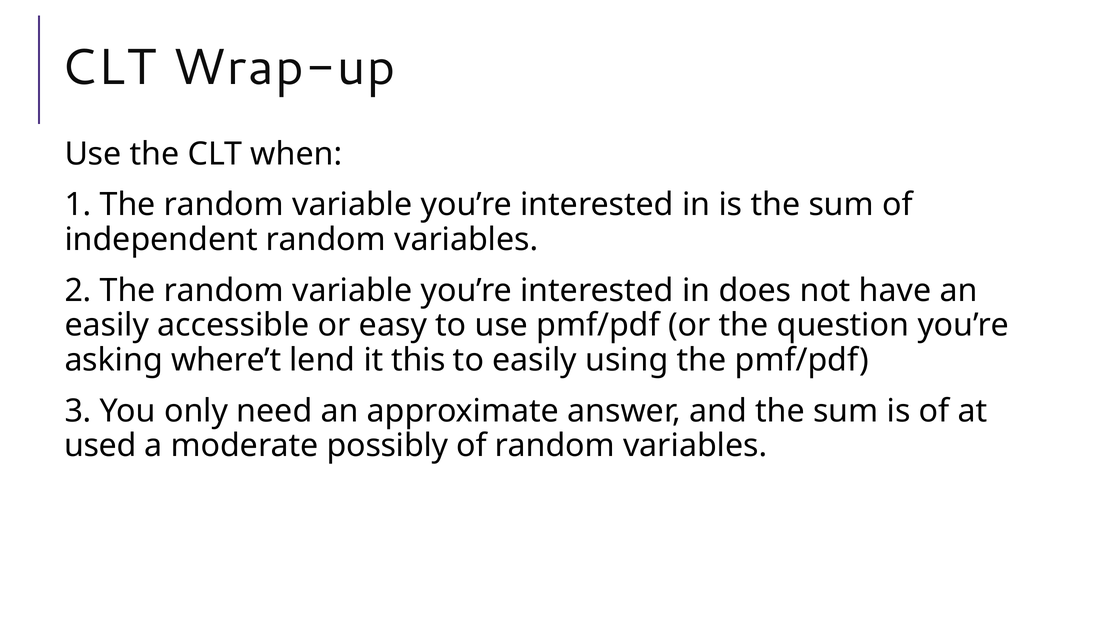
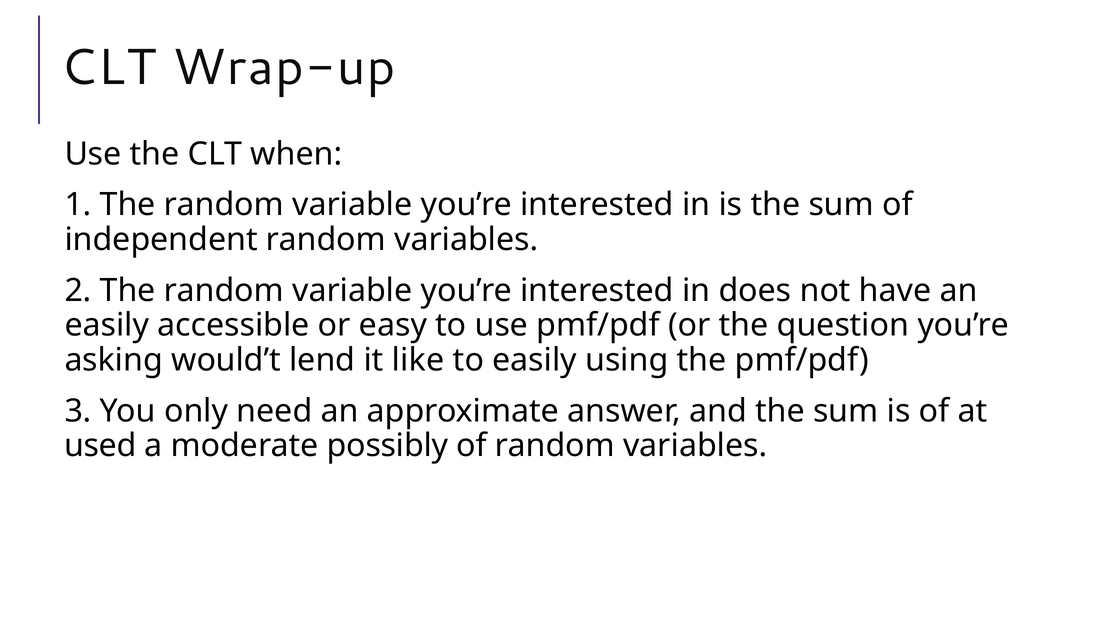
where’t: where’t -> would’t
this: this -> like
